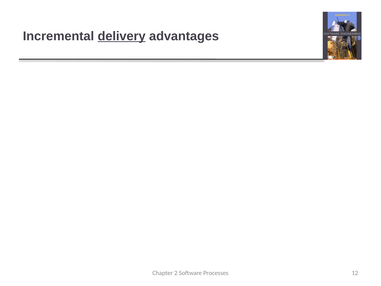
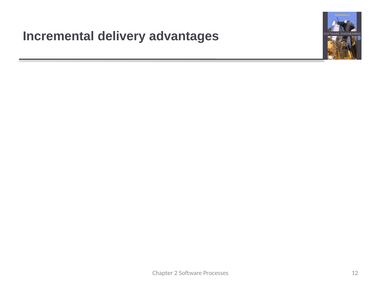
delivery underline: present -> none
